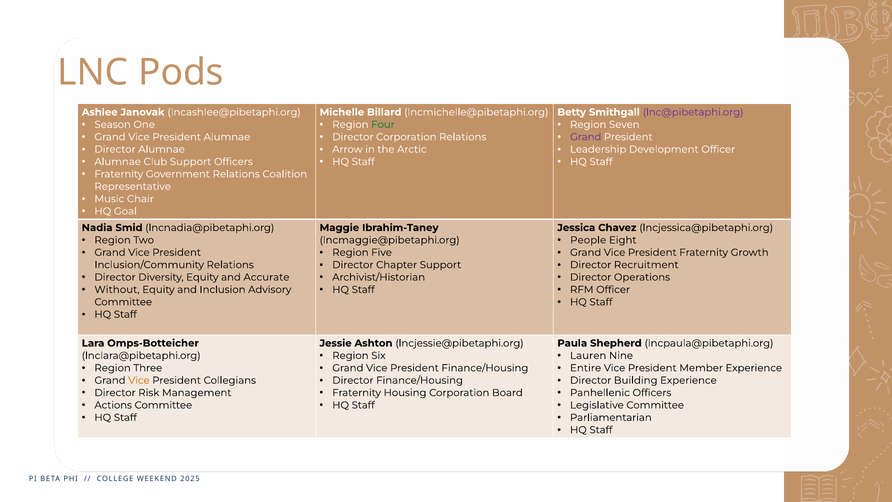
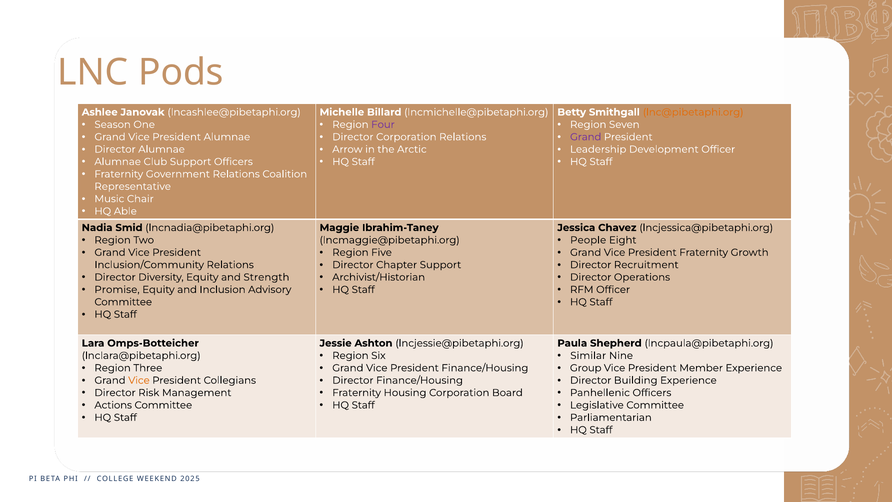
lnc@pibetaphi.org colour: purple -> orange
Four colour: green -> purple
Goal: Goal -> Able
Accurate: Accurate -> Strength
Without: Without -> Promise
Lauren: Lauren -> Similar
Entire: Entire -> Group
